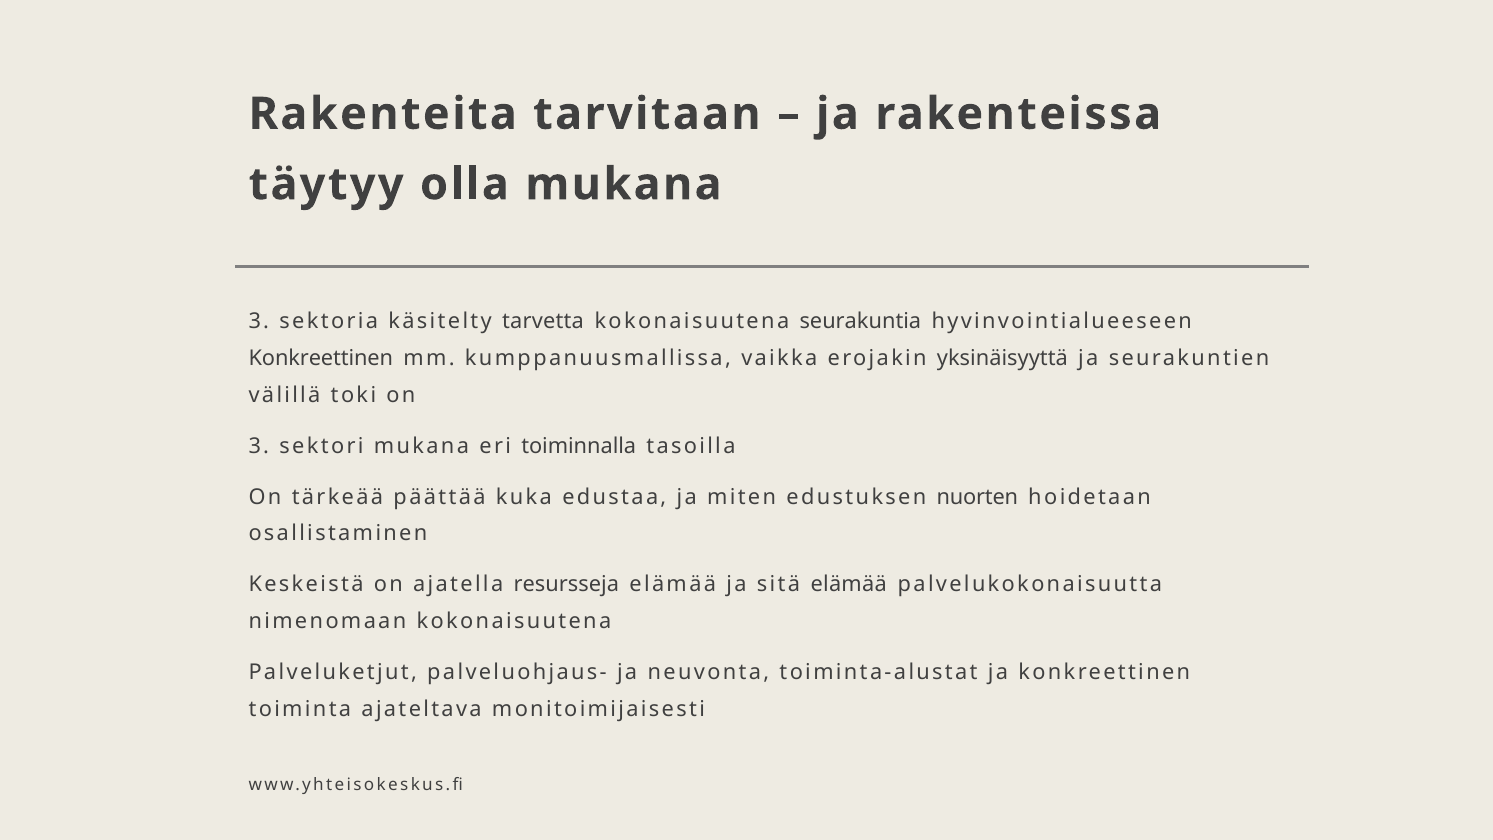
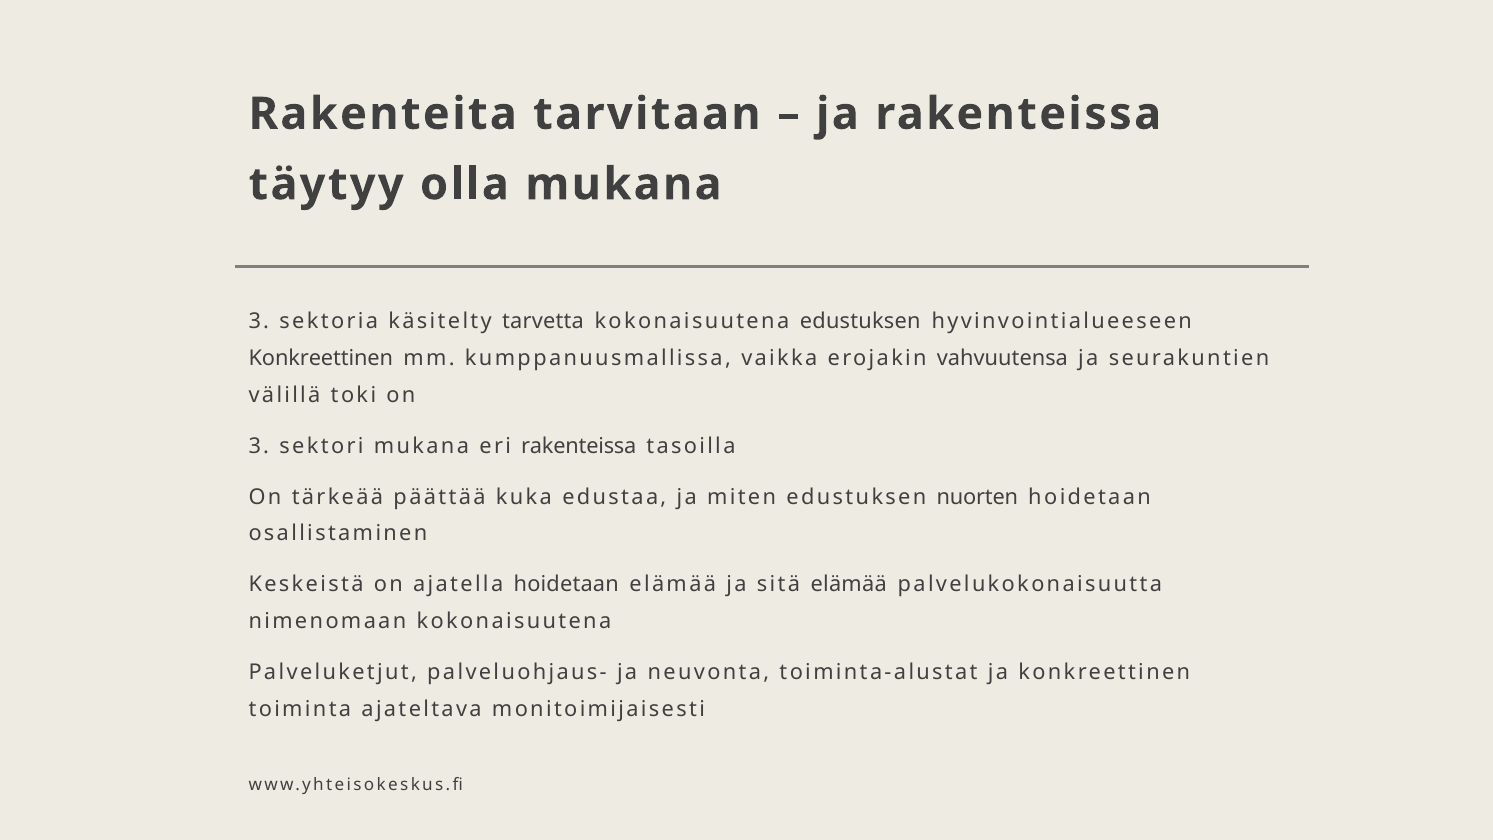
kokonaisuutena seurakuntia: seurakuntia -> edustuksen
yksinäisyyttä: yksinäisyyttä -> vahvuutensa
eri toiminnalla: toiminnalla -> rakenteissa
ajatella resursseja: resursseja -> hoidetaan
